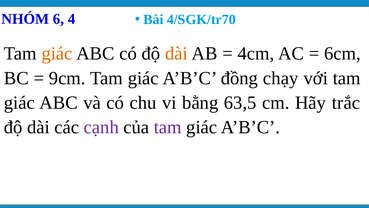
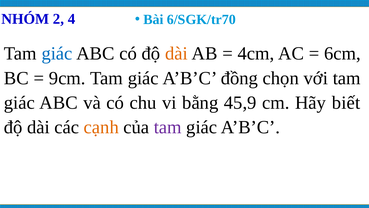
6: 6 -> 2
4/SGK/tr70: 4/SGK/tr70 -> 6/SGK/tr70
giác at (57, 53) colour: orange -> blue
chạy: chạy -> chọn
63,5: 63,5 -> 45,9
trắc: trắc -> biết
cạnh colour: purple -> orange
